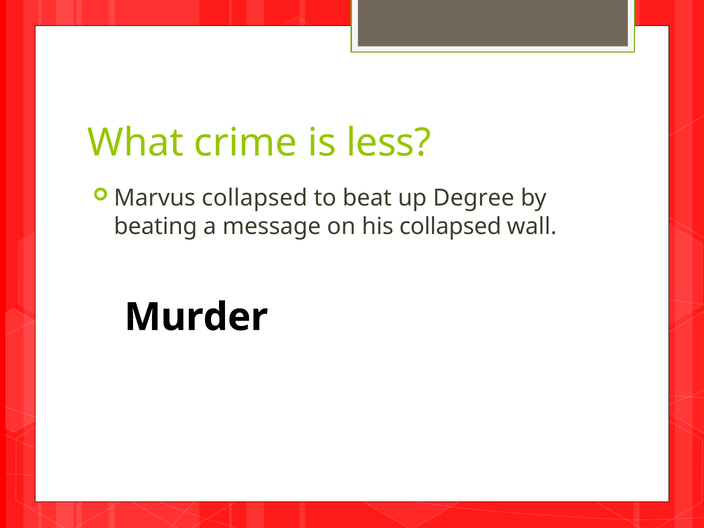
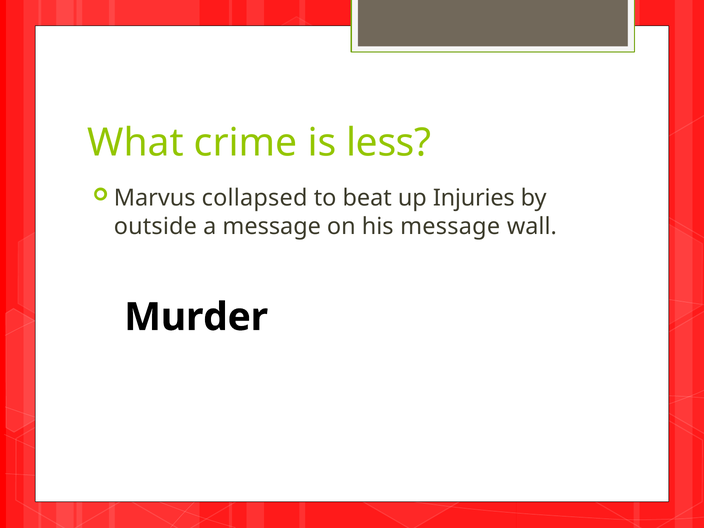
Degree: Degree -> Injuries
beating: beating -> outside
his collapsed: collapsed -> message
